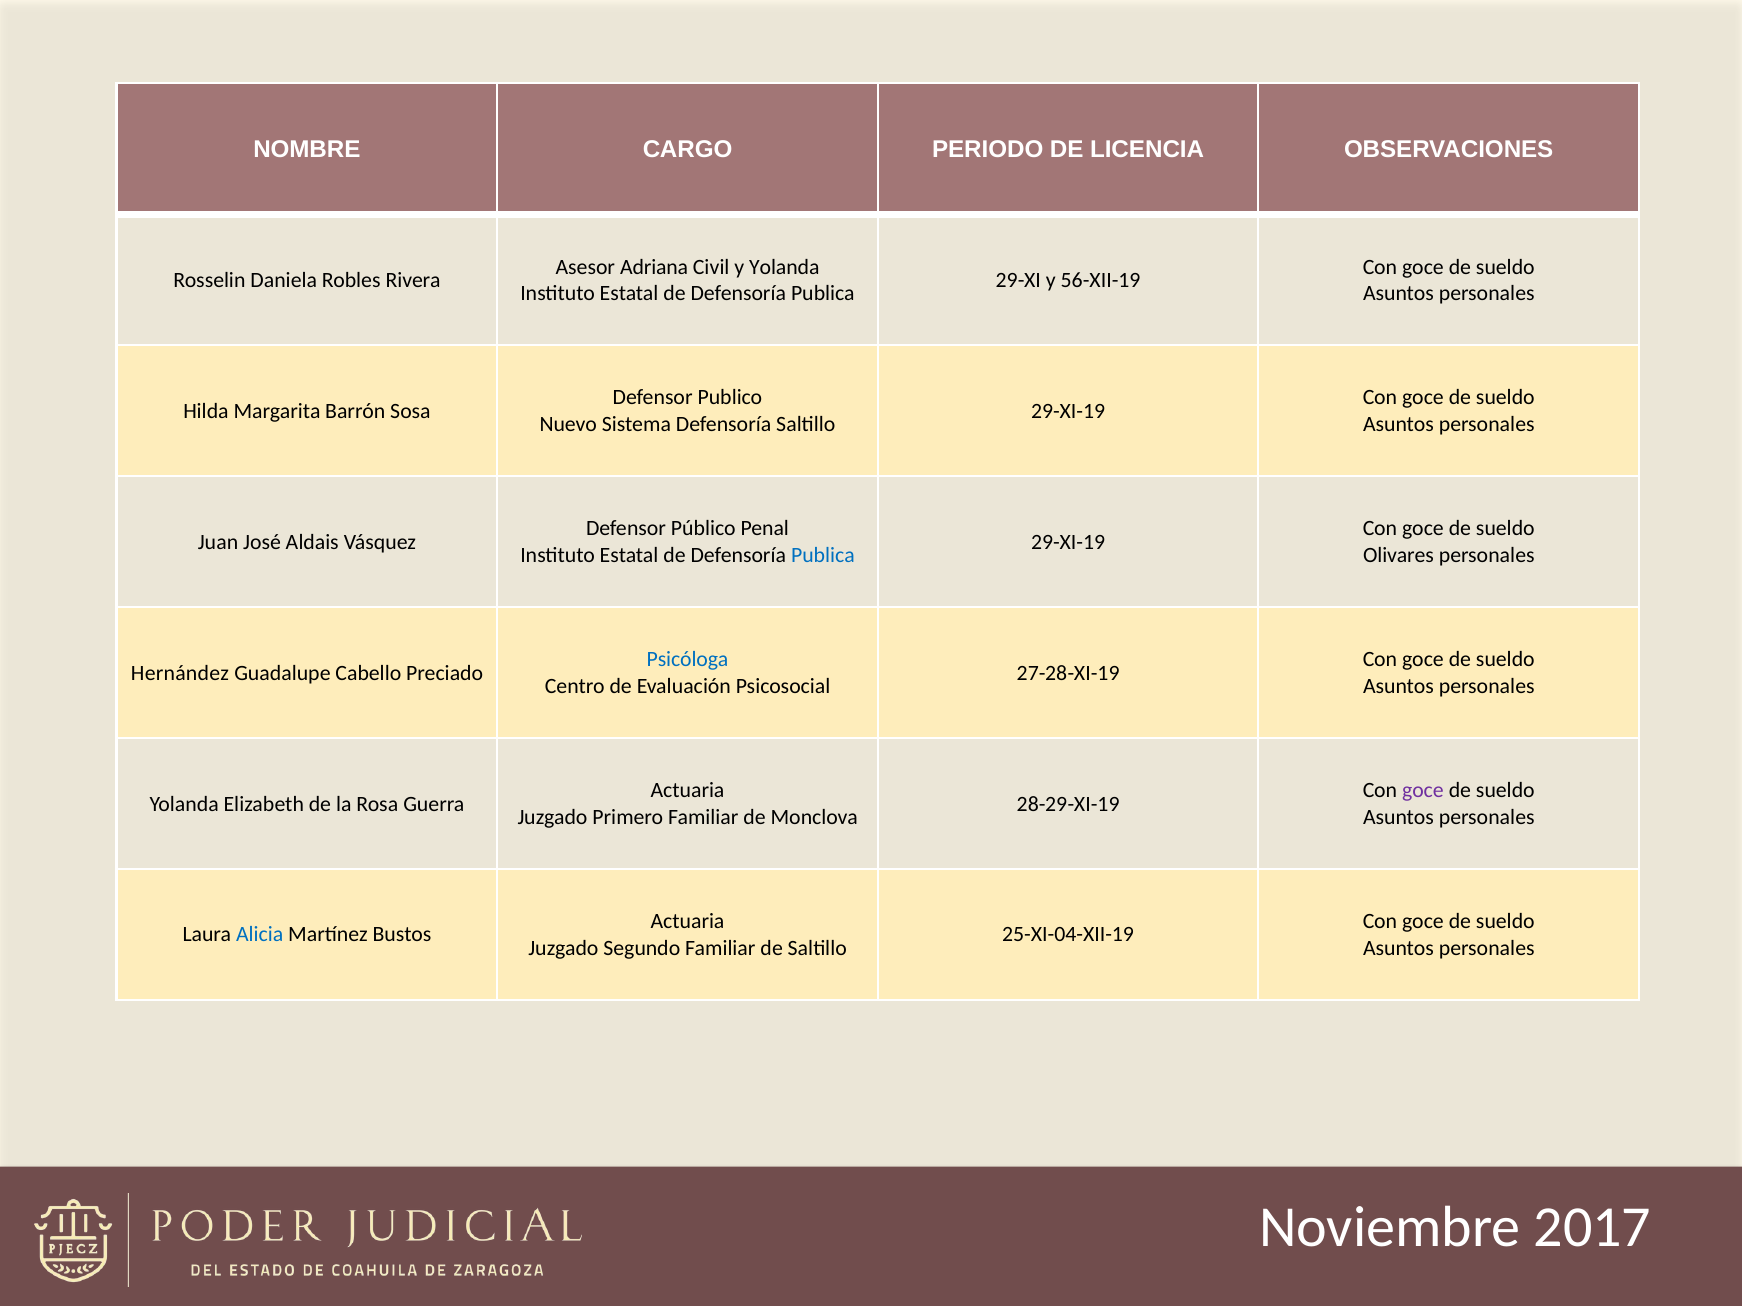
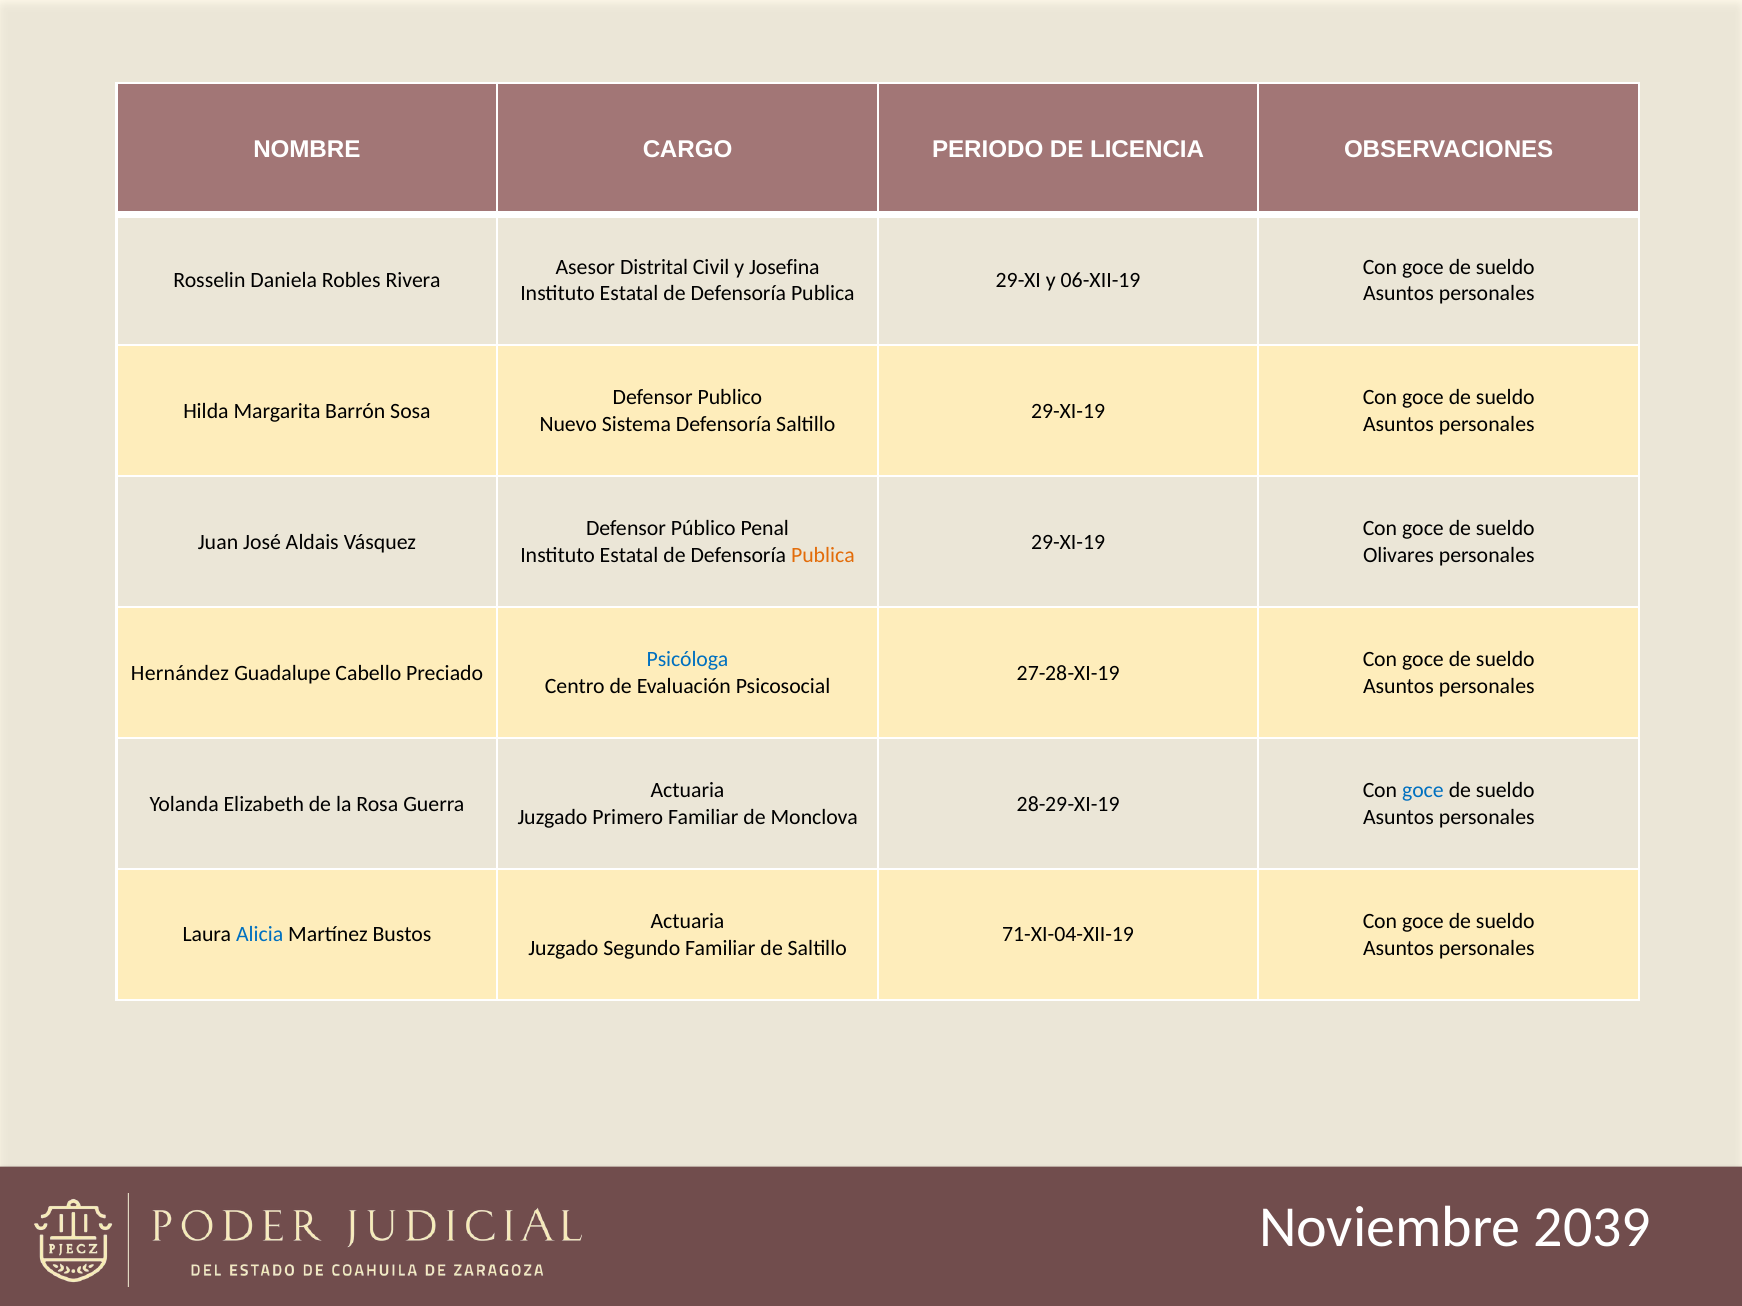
Adriana: Adriana -> Distrital
y Yolanda: Yolanda -> Josefina
56-XII-19: 56-XII-19 -> 06-XII-19
Publica at (823, 555) colour: blue -> orange
goce at (1423, 791) colour: purple -> blue
25-XI-04-XII-19: 25-XI-04-XII-19 -> 71-XI-04-XII-19
2017: 2017 -> 2039
